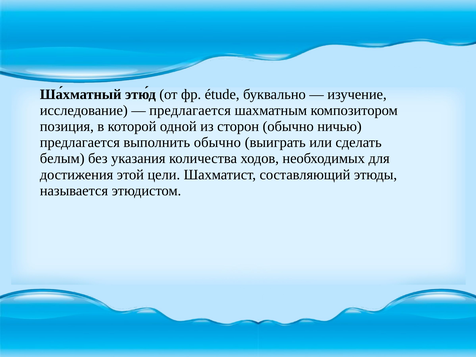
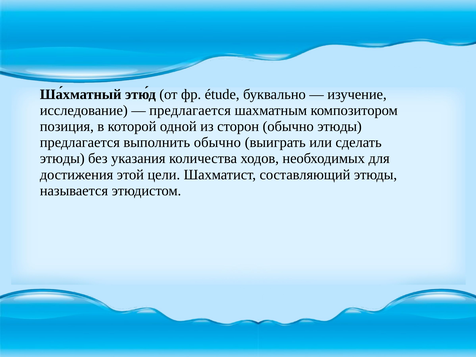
обычно ничью: ничью -> этюды
белым at (62, 159): белым -> этюды
